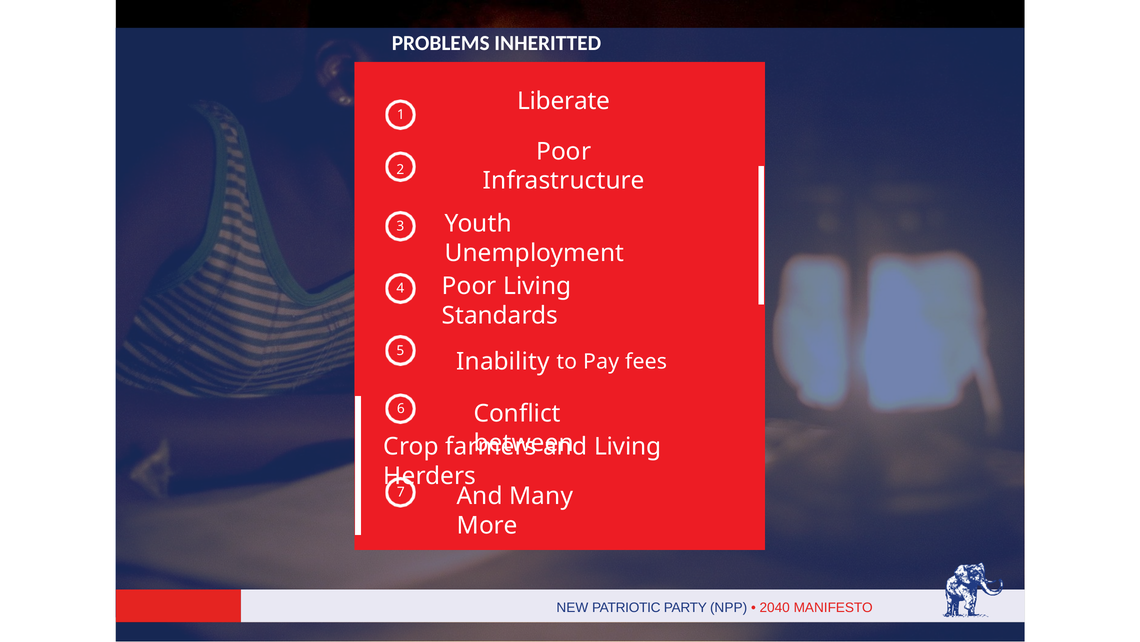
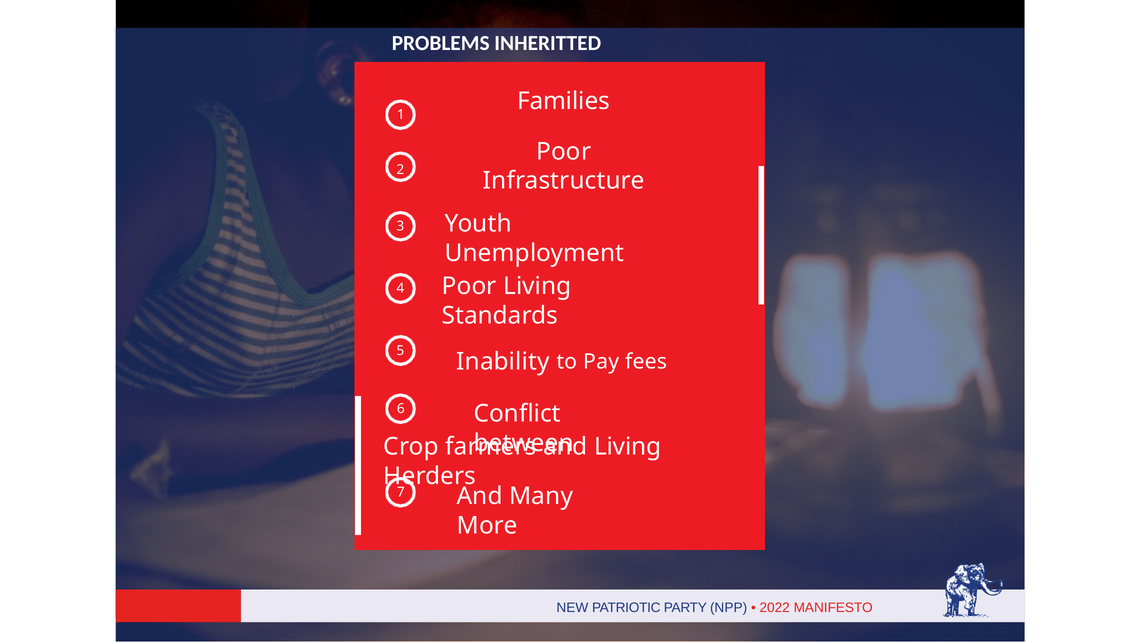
Liberate: Liberate -> Families
2040: 2040 -> 2022
